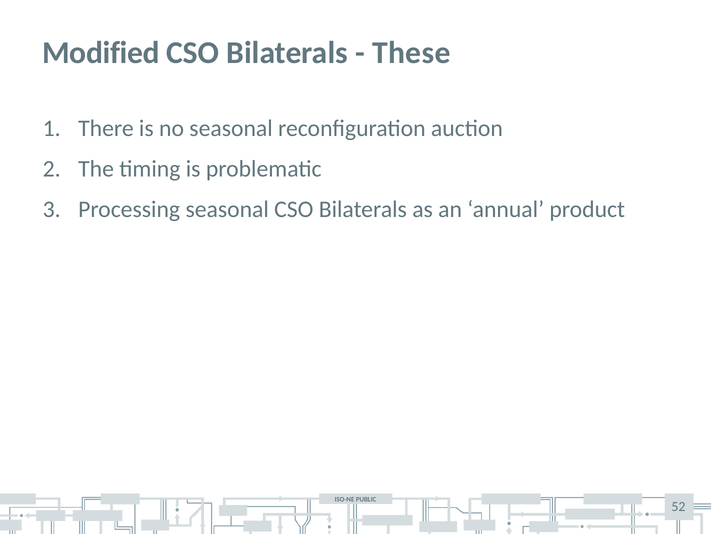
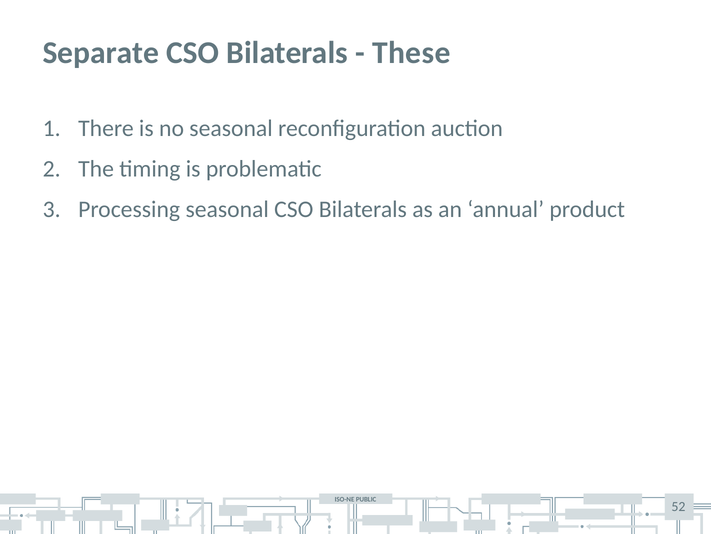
Modified: Modified -> Separate
